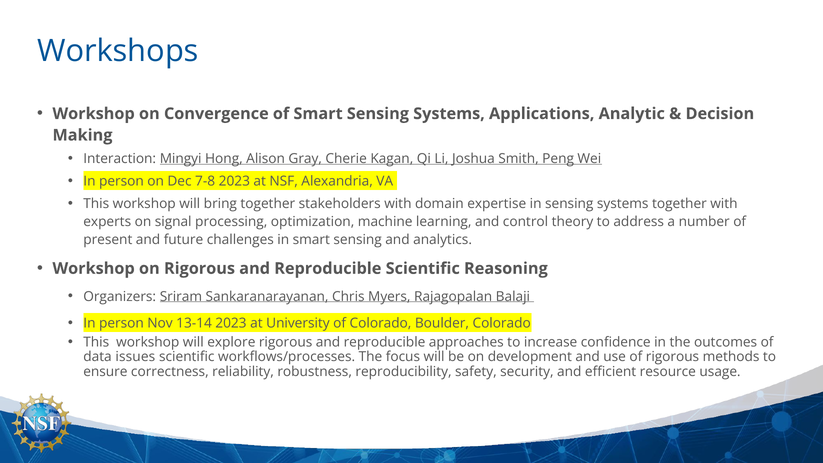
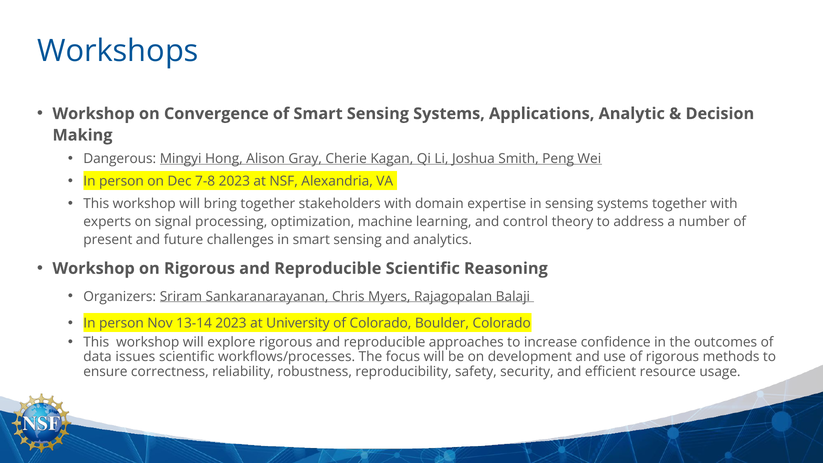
Interaction: Interaction -> Dangerous
